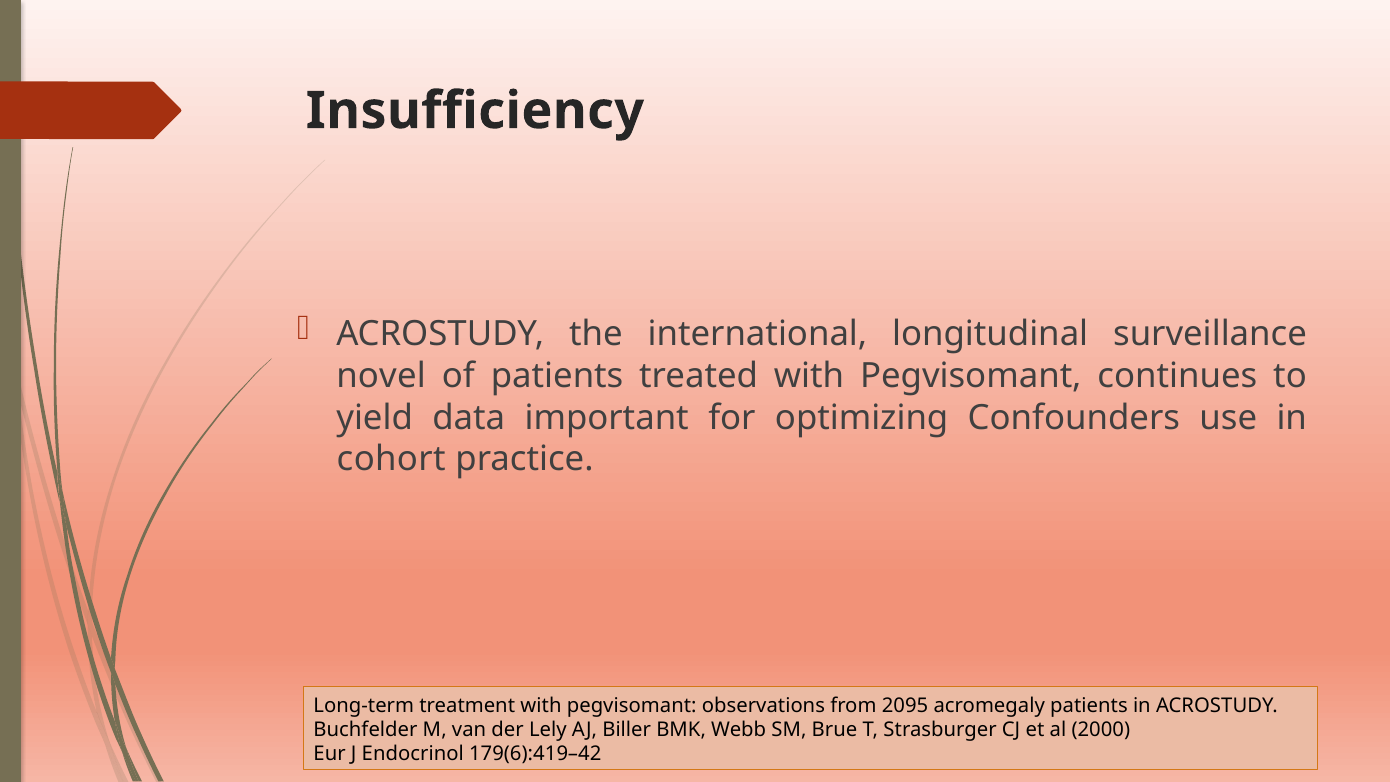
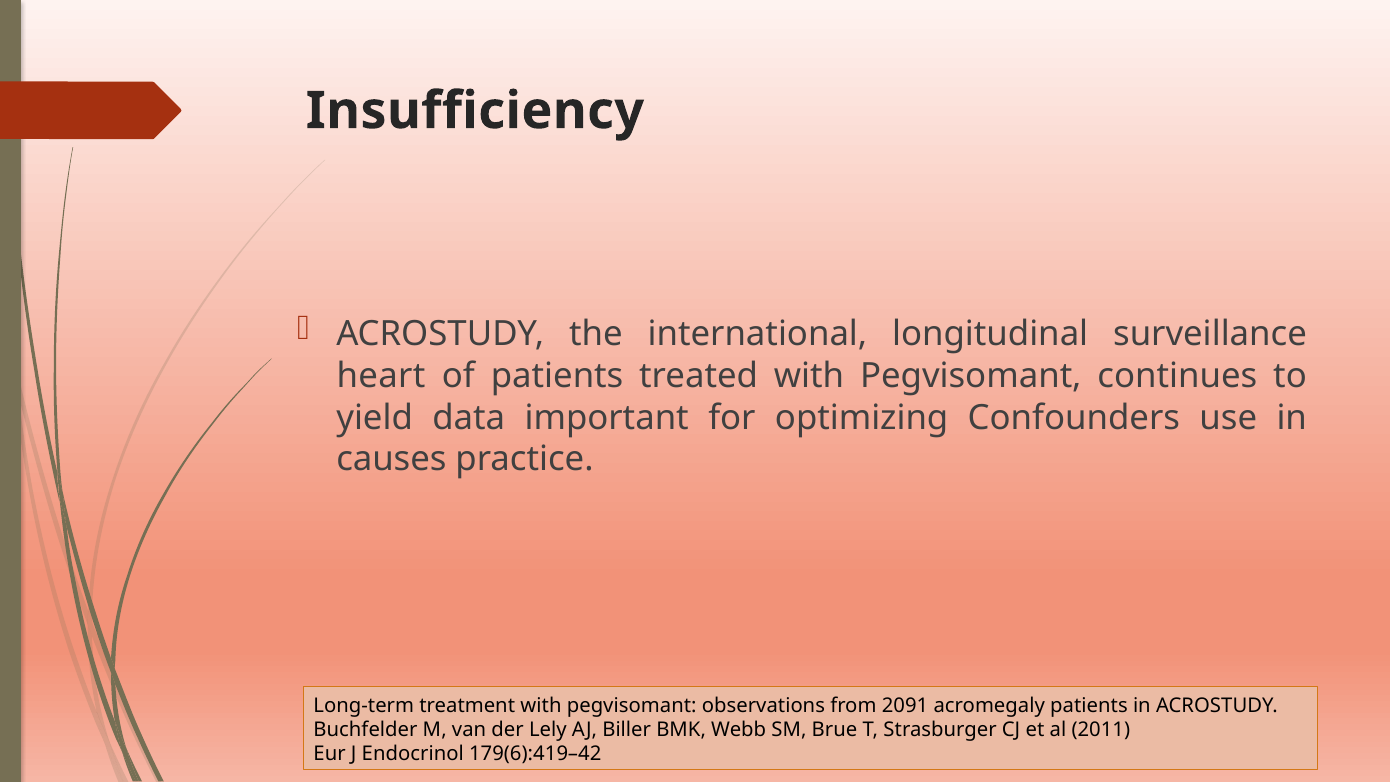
novel: novel -> heart
cohort: cohort -> causes
2095: 2095 -> 2091
2000: 2000 -> 2011
